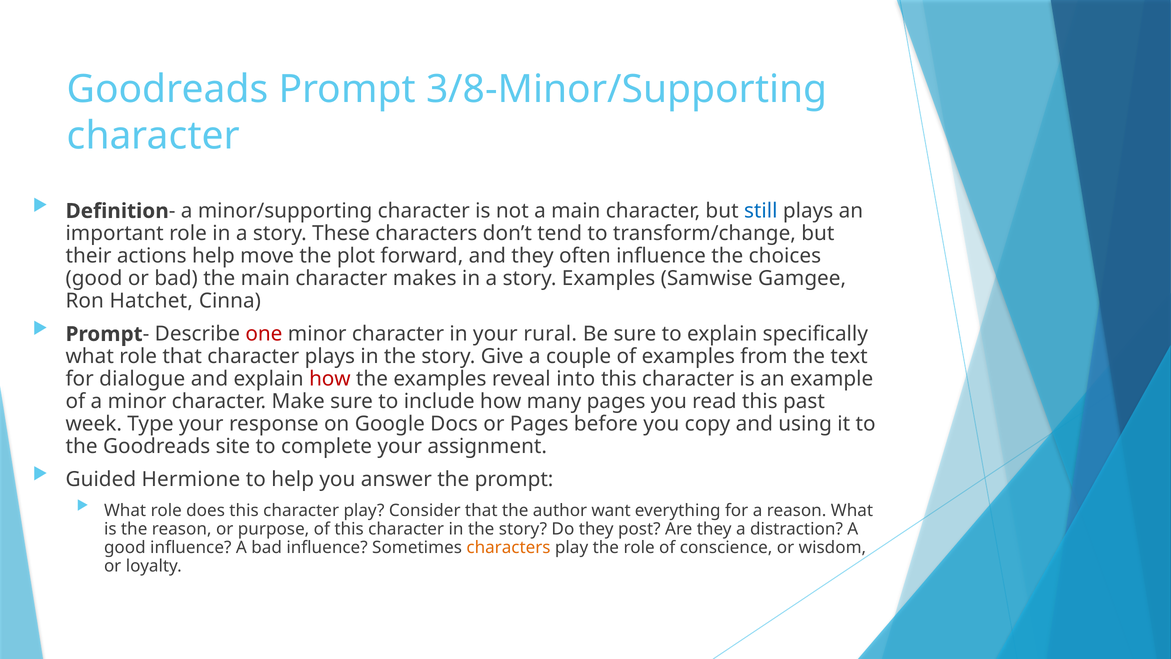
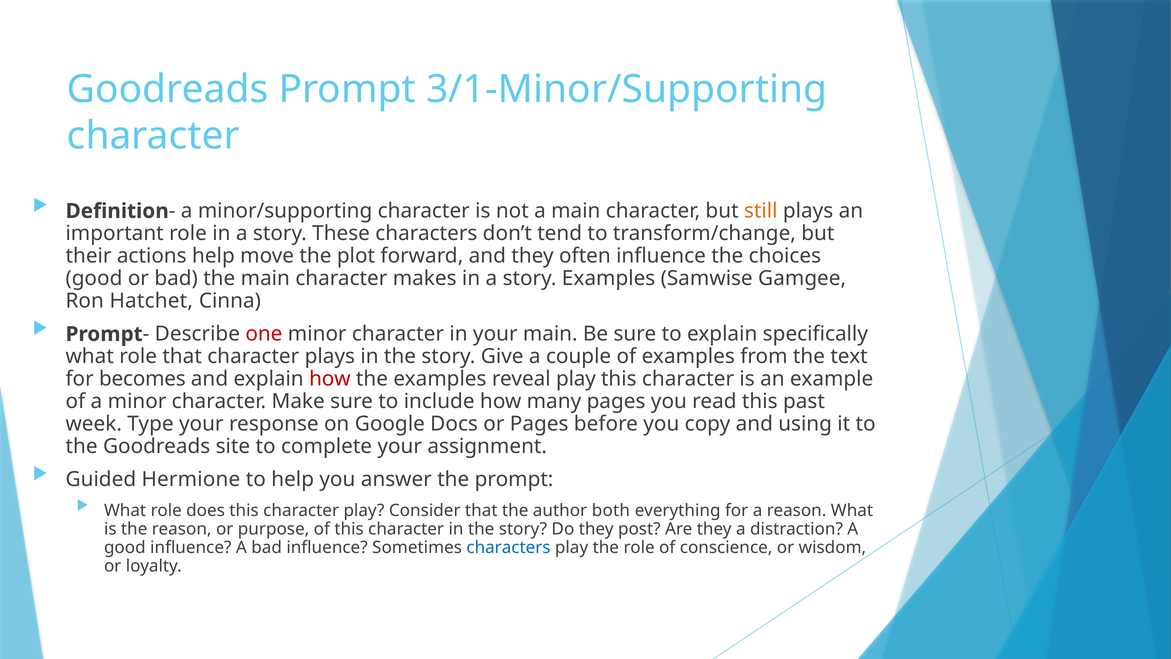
3/8-Minor/Supporting: 3/8-Minor/Supporting -> 3/1-Minor/Supporting
still colour: blue -> orange
your rural: rural -> main
dialogue: dialogue -> becomes
reveal into: into -> play
want: want -> both
characters at (508, 547) colour: orange -> blue
